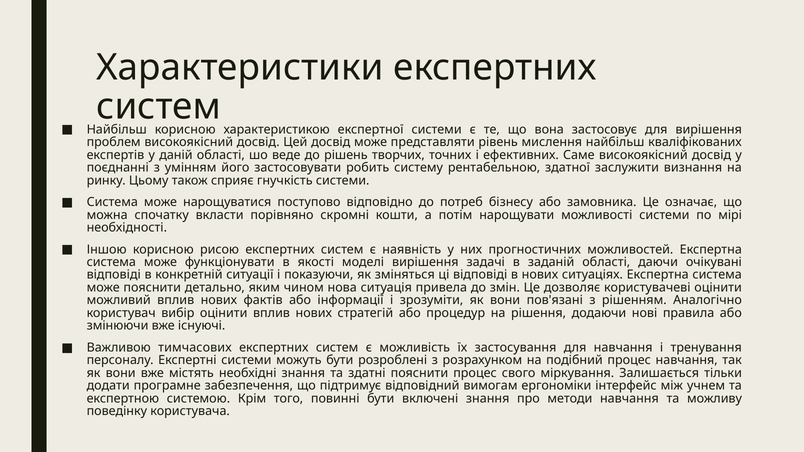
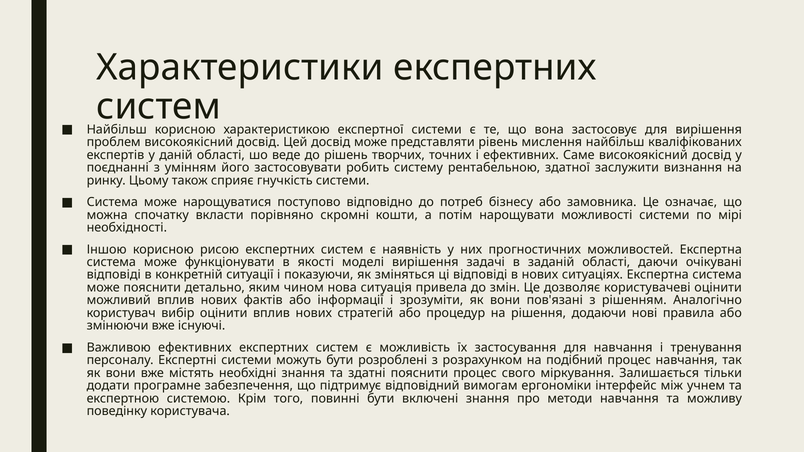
Важливою тимчасових: тимчасових -> ефективних
